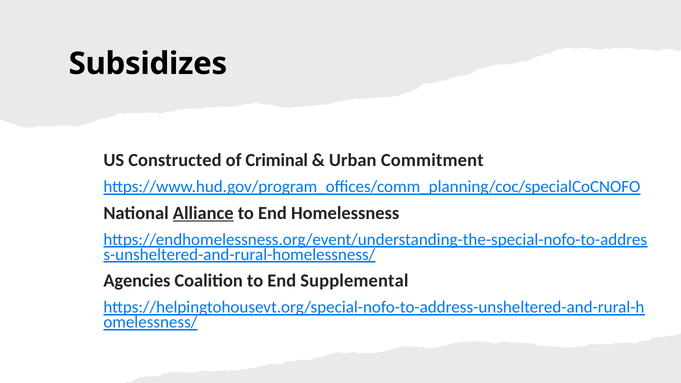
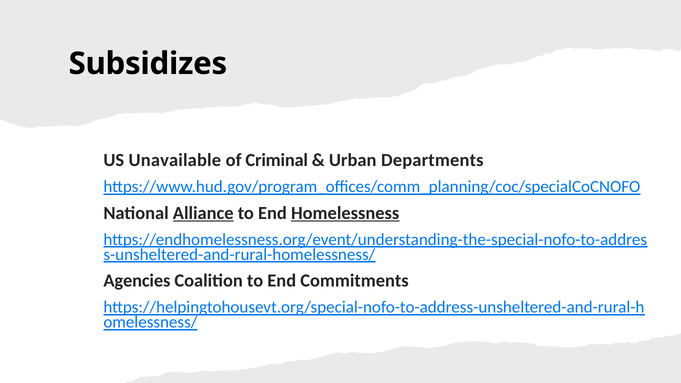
Constructed: Constructed -> Unavailable
Commitment: Commitment -> Departments
Homelessness underline: none -> present
Supplemental: Supplemental -> Commitments
